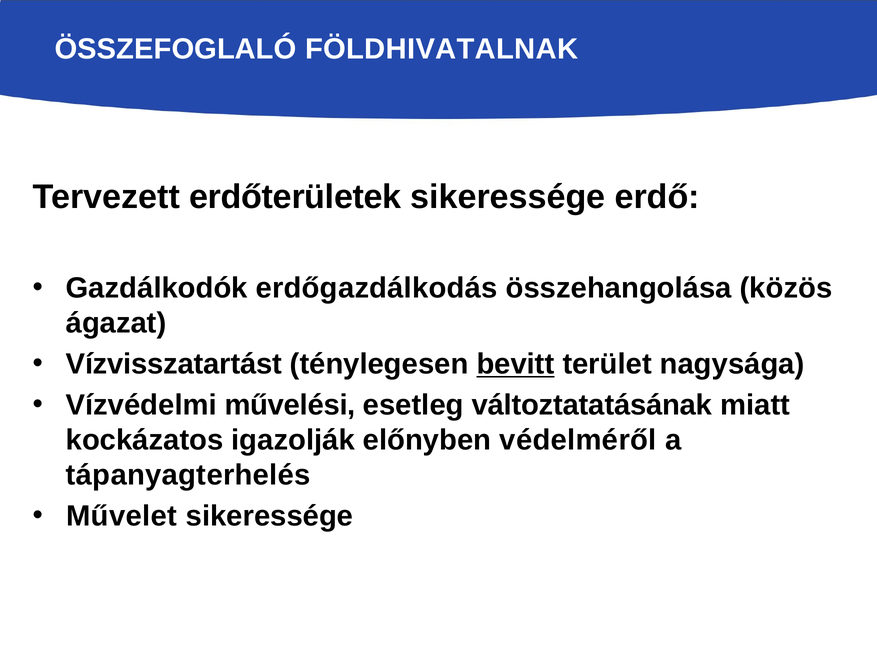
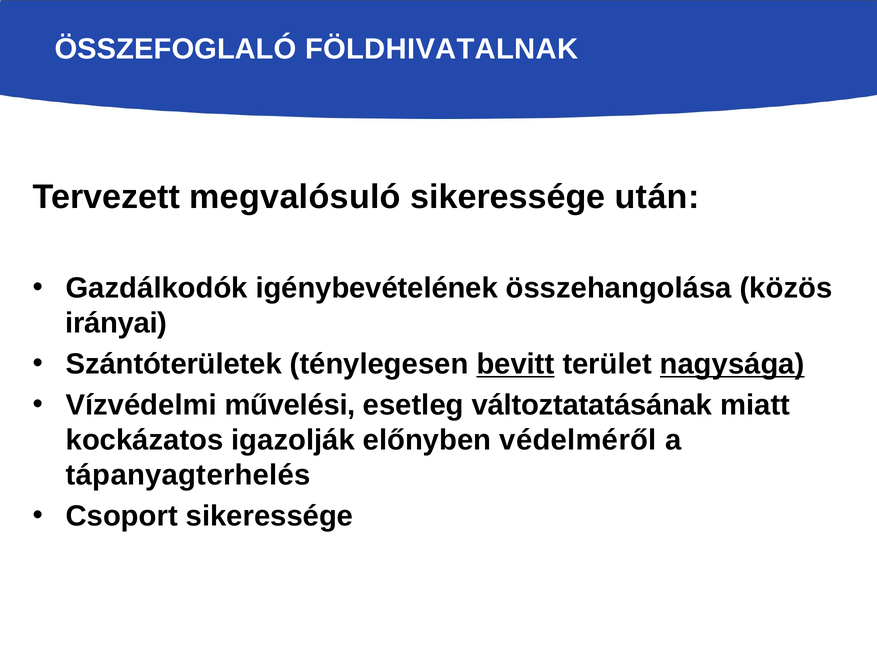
erdőterületek: erdőterületek -> megvalósuló
erdő: erdő -> után
erdőgazdálkodás: erdőgazdálkodás -> igénybevételének
ágazat: ágazat -> irányai
Vízvisszatartást: Vízvisszatartást -> Szántóterületek
nagysága underline: none -> present
Művelet: Művelet -> Csoport
